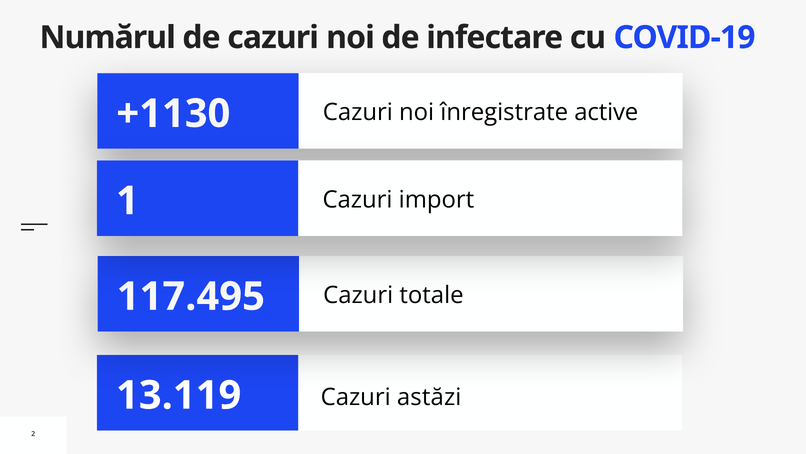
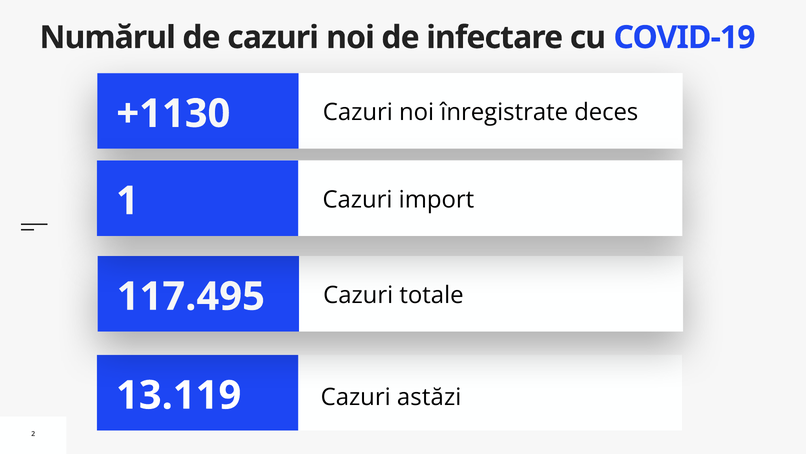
active: active -> deces
